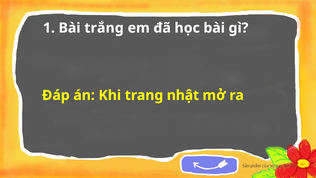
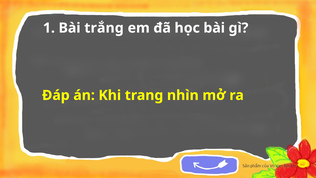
nhật: nhật -> nhìn
